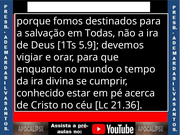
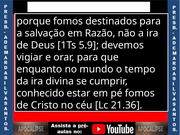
Todas: Todas -> Razão
pé acerca: acerca -> fomos
